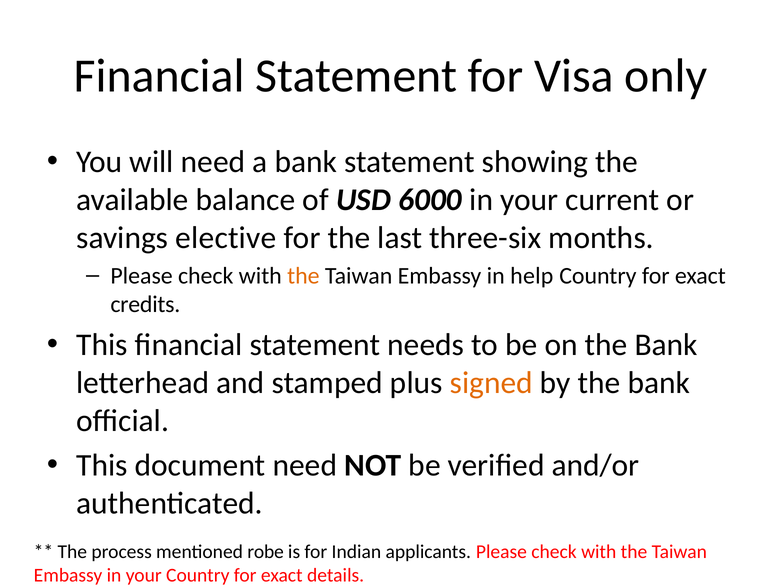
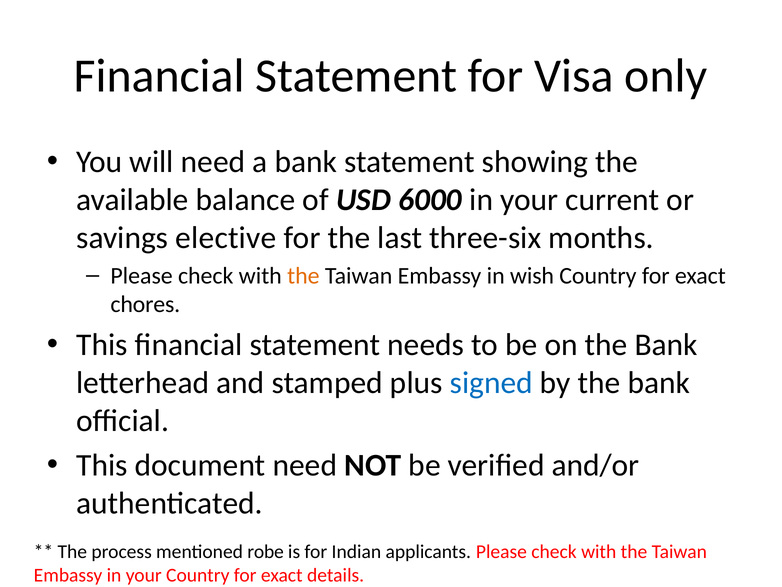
help: help -> wish
credits: credits -> chores
signed colour: orange -> blue
